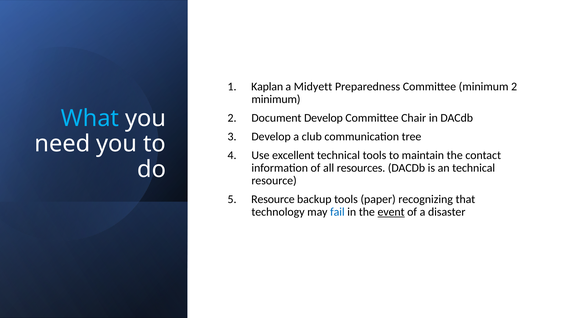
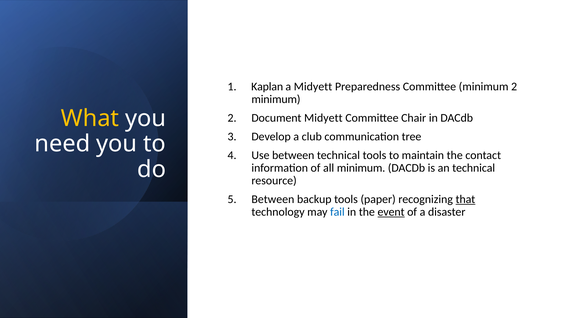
What colour: light blue -> yellow
Document Develop: Develop -> Midyett
Use excellent: excellent -> between
all resources: resources -> minimum
Resource at (273, 200): Resource -> Between
that underline: none -> present
